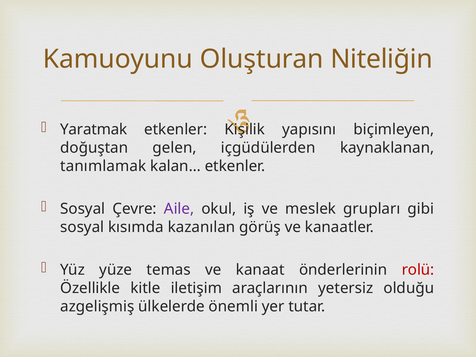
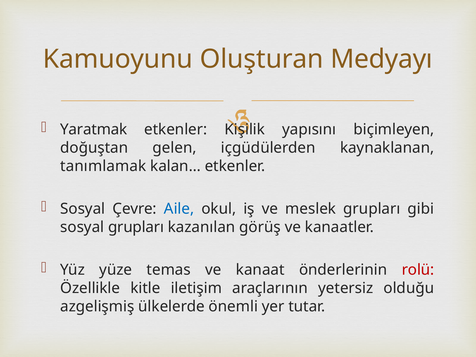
Niteliğin: Niteliğin -> Medyayı
Aile colour: purple -> blue
sosyal kısımda: kısımda -> grupları
